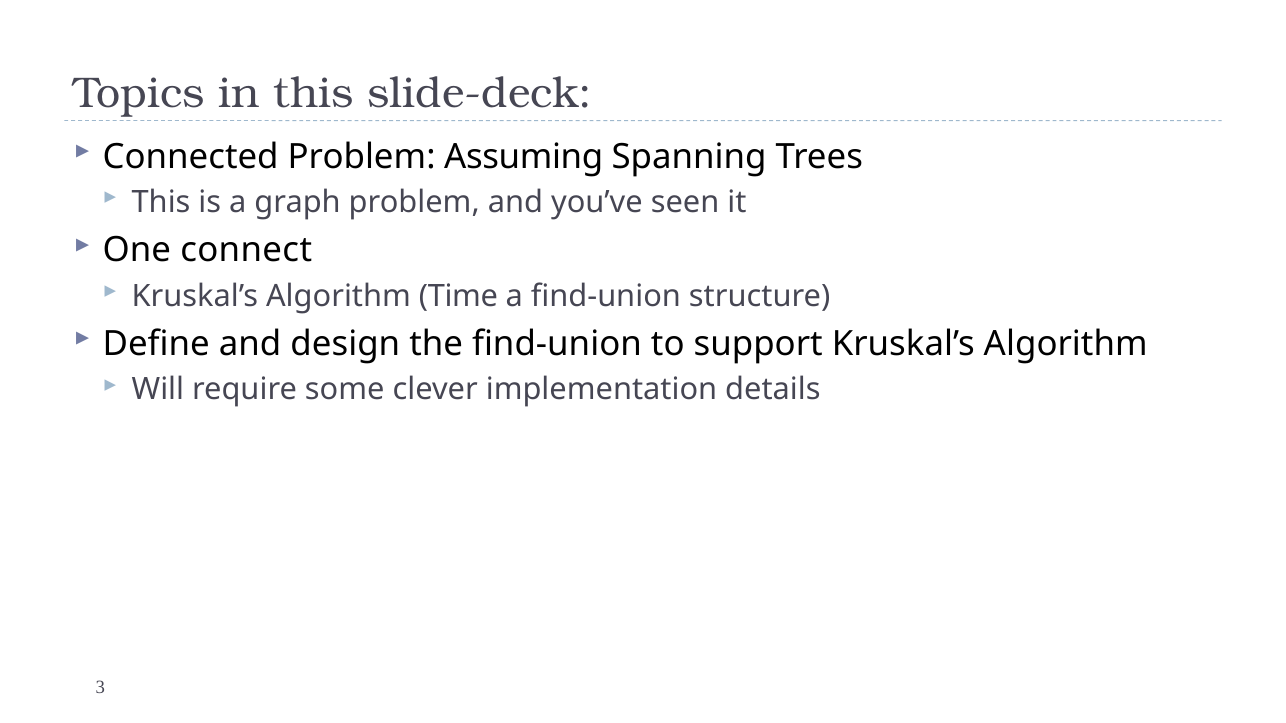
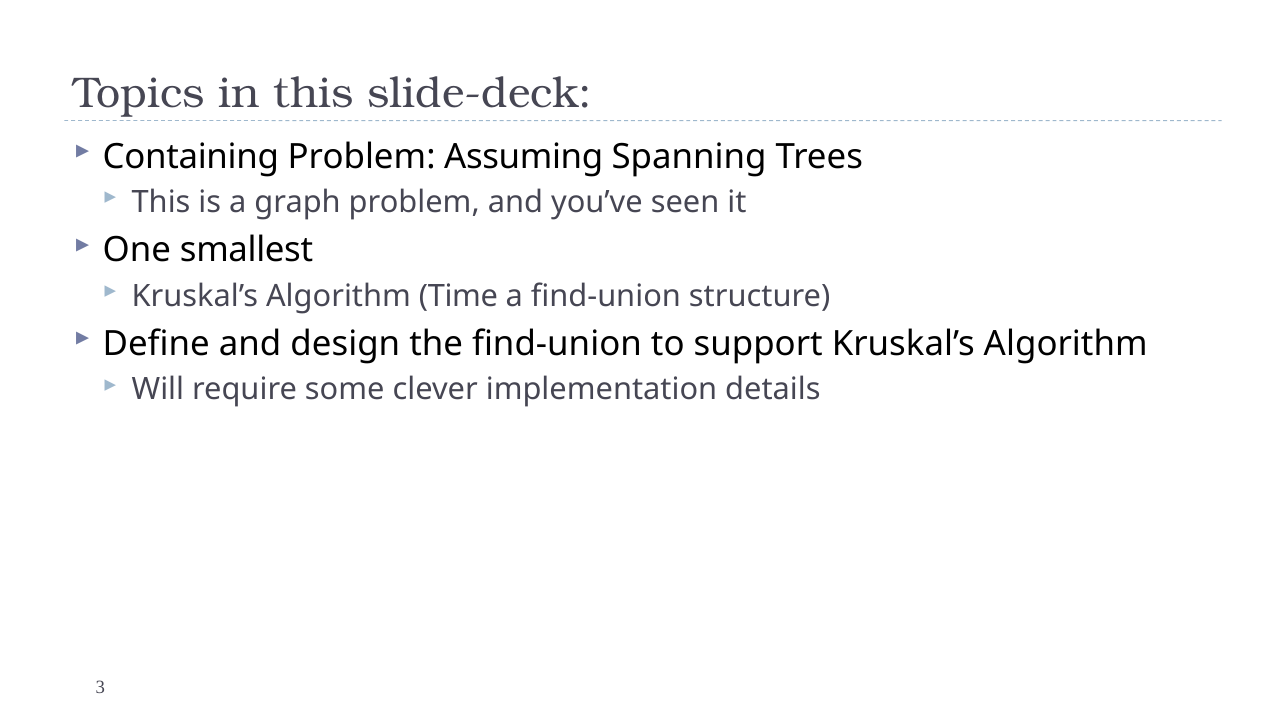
Connected: Connected -> Containing
connect: connect -> smallest
